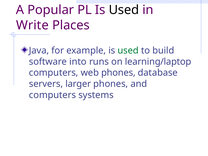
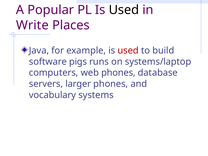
used at (128, 51) colour: green -> red
into: into -> pigs
learning/laptop: learning/laptop -> systems/laptop
computers at (52, 95): computers -> vocabulary
